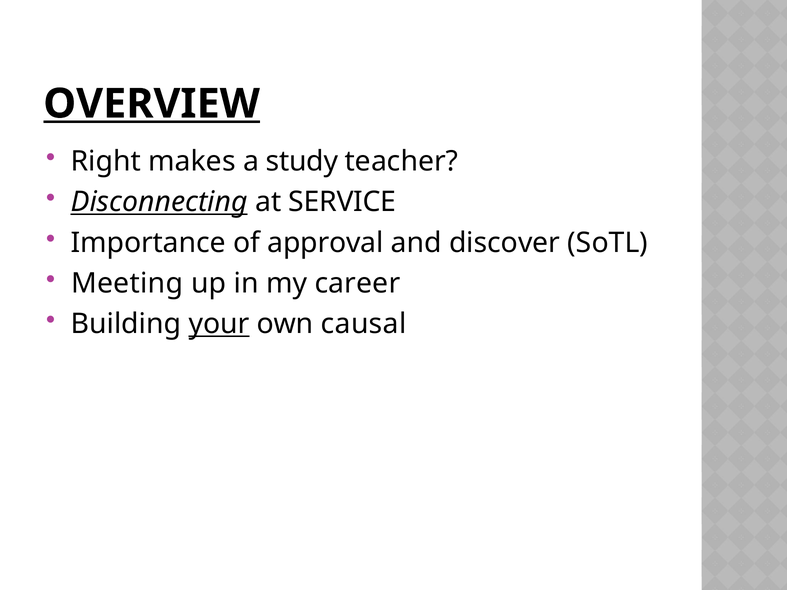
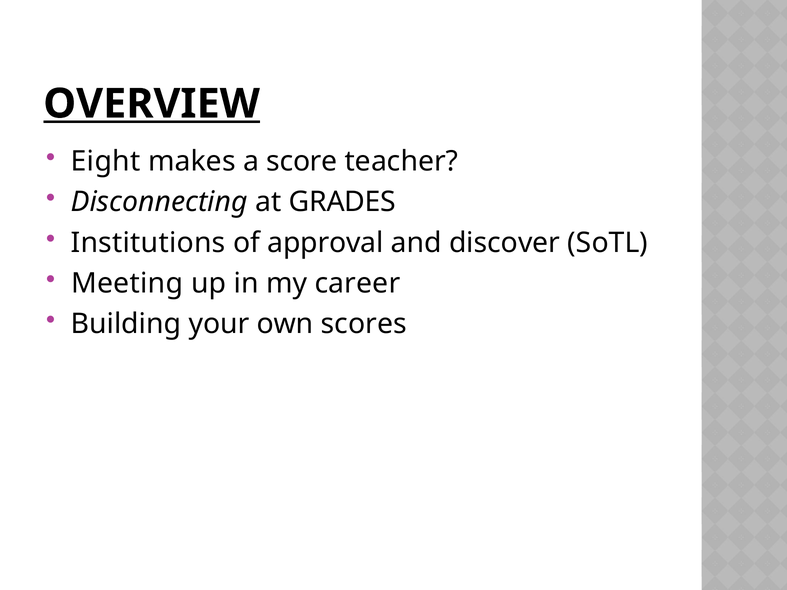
Right: Right -> Eight
study: study -> score
Disconnecting underline: present -> none
SERVICE: SERVICE -> GRADES
Importance: Importance -> Institutions
your underline: present -> none
causal: causal -> scores
